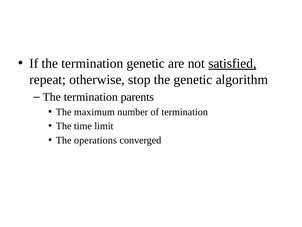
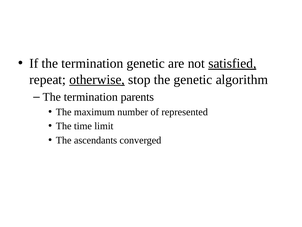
otherwise underline: none -> present
of termination: termination -> represented
operations: operations -> ascendants
